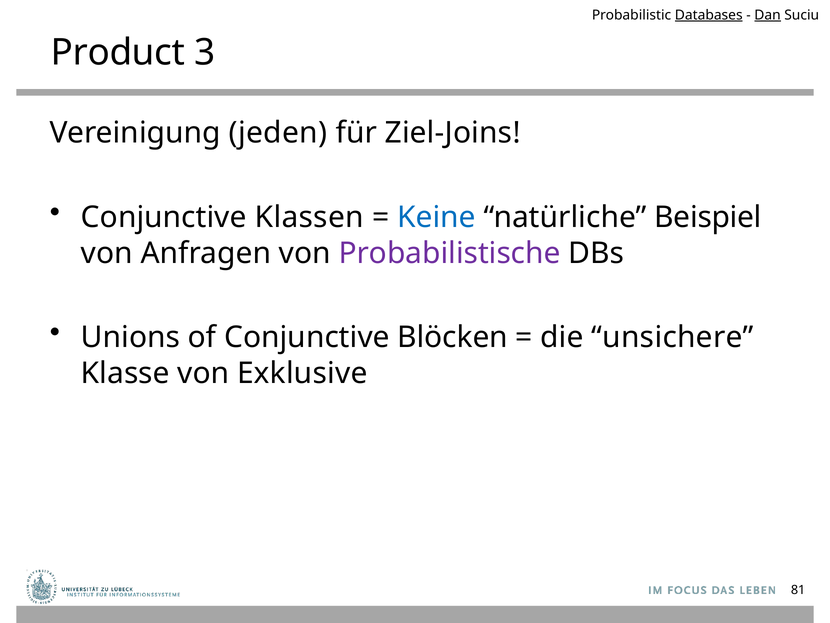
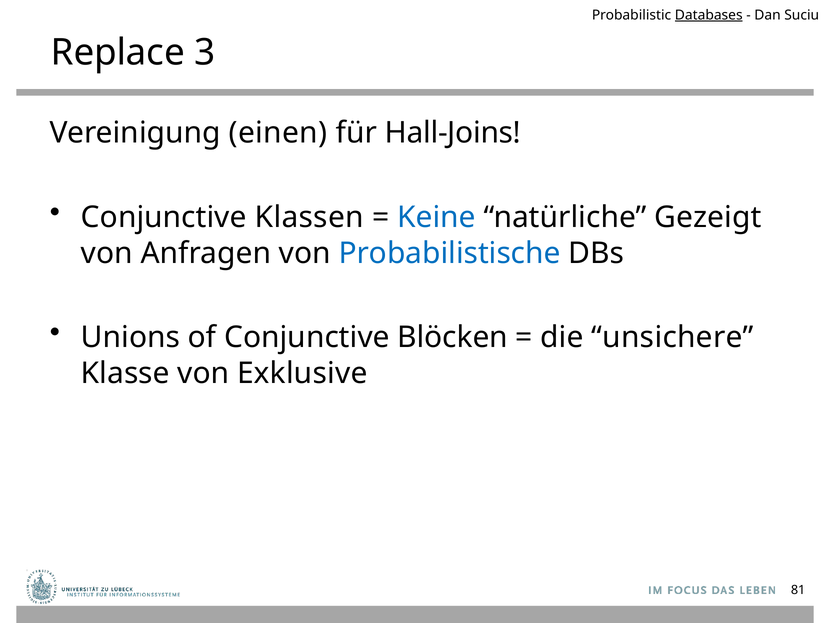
Dan underline: present -> none
Product: Product -> Replace
jeden: jeden -> einen
Ziel-Joins: Ziel-Joins -> Hall-Joins
Beispiel: Beispiel -> Gezeigt
Probabilistische colour: purple -> blue
